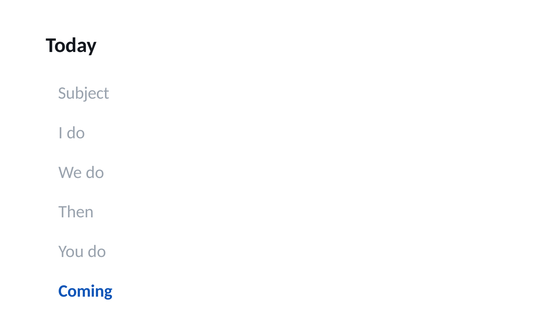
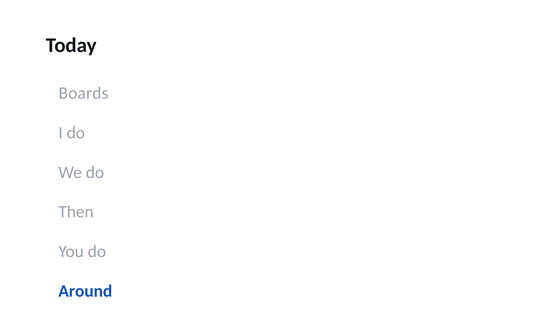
Subject: Subject -> Boards
Coming: Coming -> Around
